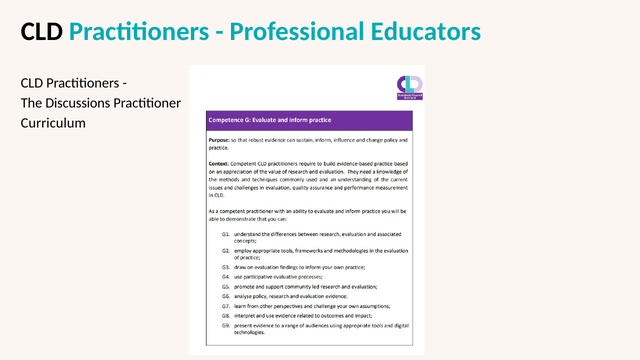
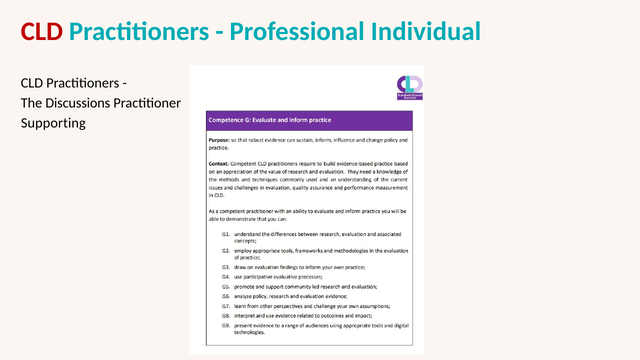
CLD at (42, 32) colour: black -> red
Educators: Educators -> Individual
Curriculum: Curriculum -> Supporting
